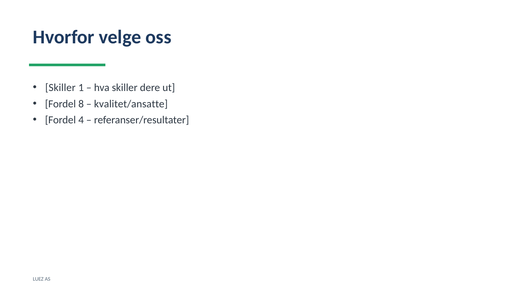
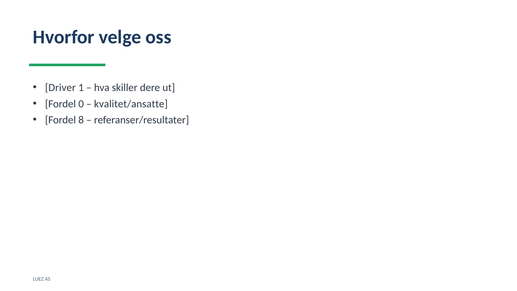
Skiller at (60, 88): Skiller -> Driver
8: 8 -> 0
4: 4 -> 8
